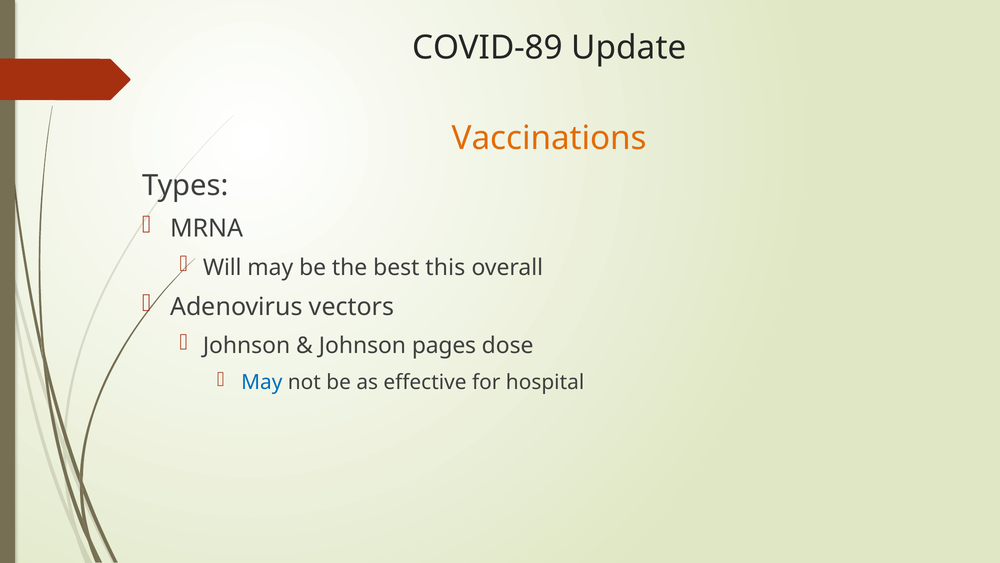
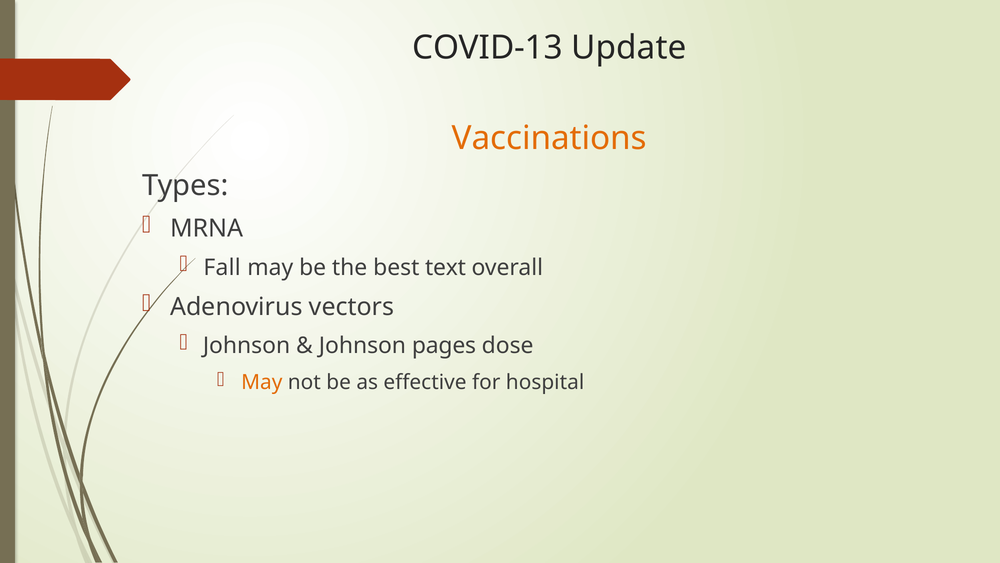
COVID-89: COVID-89 -> COVID-13
Will: Will -> Fall
this: this -> text
May at (262, 382) colour: blue -> orange
